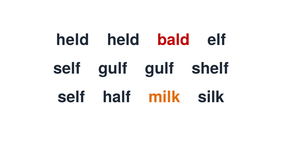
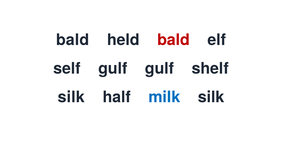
held at (73, 40): held -> bald
self at (71, 97): self -> silk
milk colour: orange -> blue
